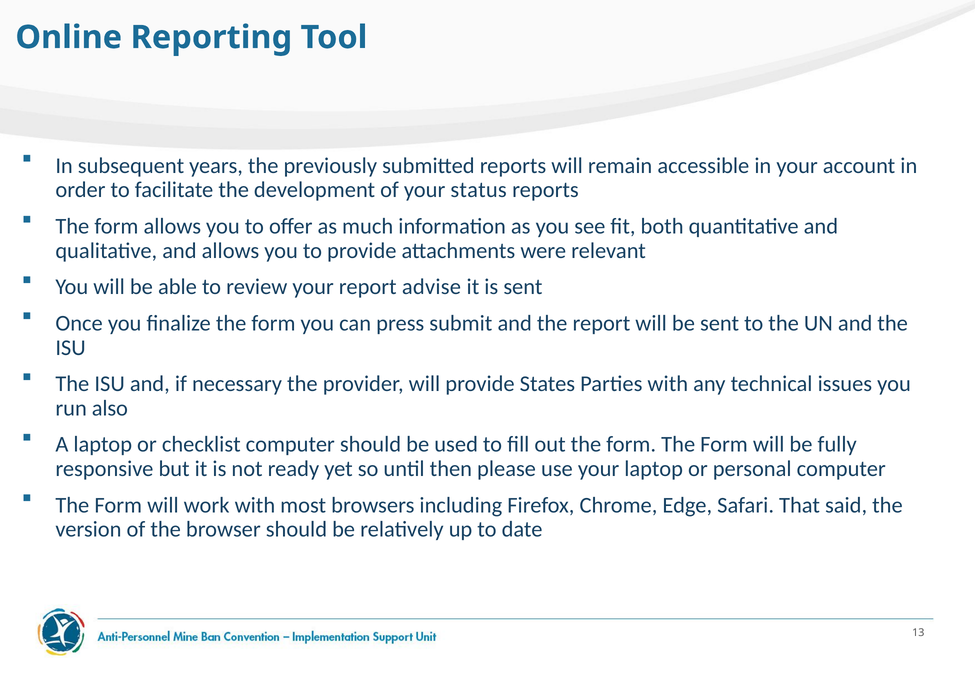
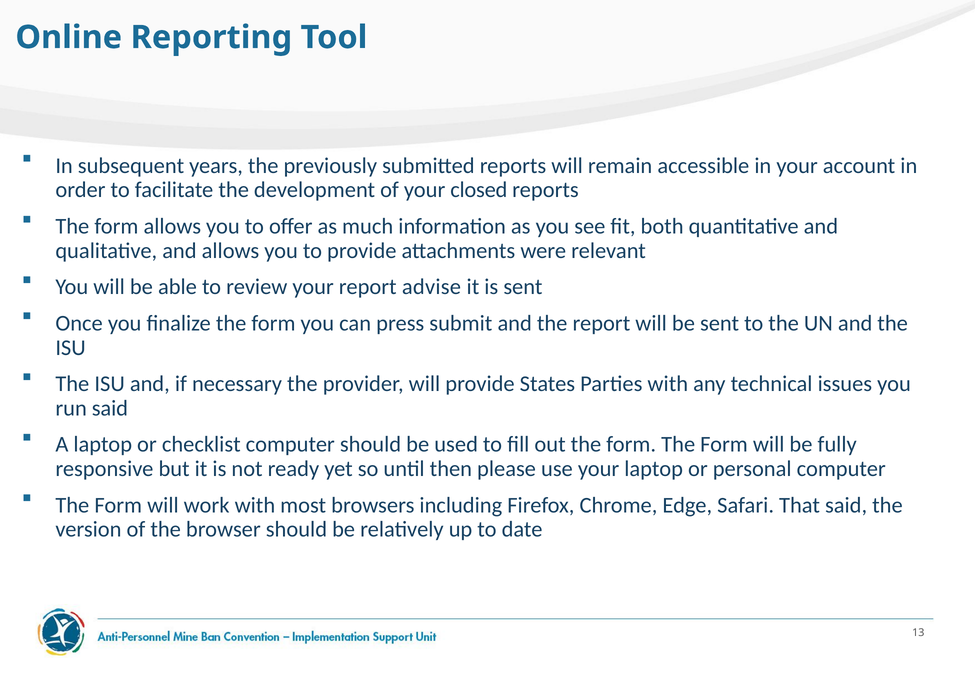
status: status -> closed
run also: also -> said
